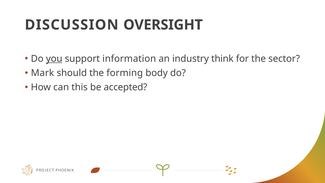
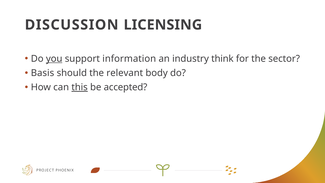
OVERSIGHT: OVERSIGHT -> LICENSING
Mark: Mark -> Basis
forming: forming -> relevant
this underline: none -> present
